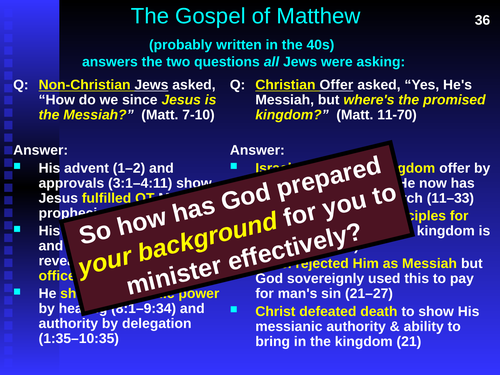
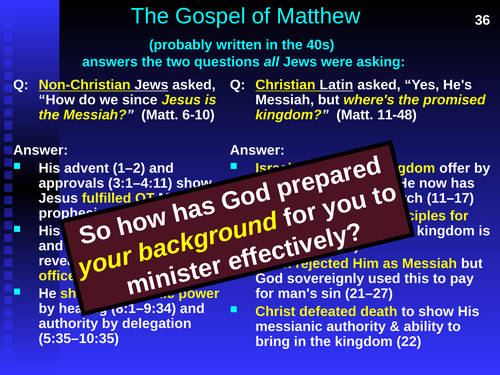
Christian Offer: Offer -> Latin
7-10: 7-10 -> 6-10
11-70: 11-70 -> 11-48
11–33: 11–33 -> 11–17
1:35–10:35: 1:35–10:35 -> 5:35–10:35
21: 21 -> 22
